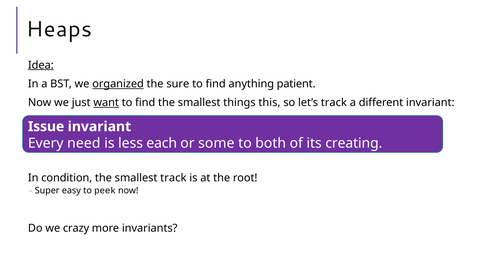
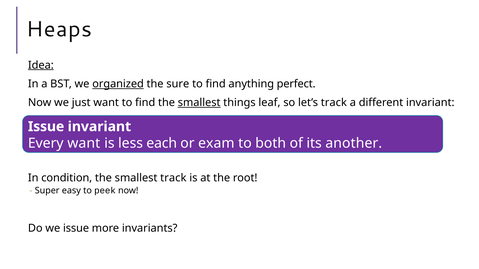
patient: patient -> perfect
want at (106, 103) underline: present -> none
smallest at (199, 103) underline: none -> present
this: this -> leaf
Every need: need -> want
some: some -> exam
creating: creating -> another
we crazy: crazy -> issue
